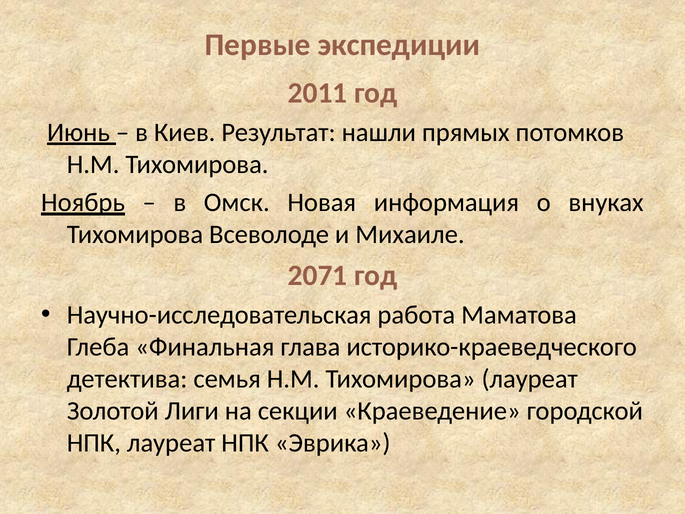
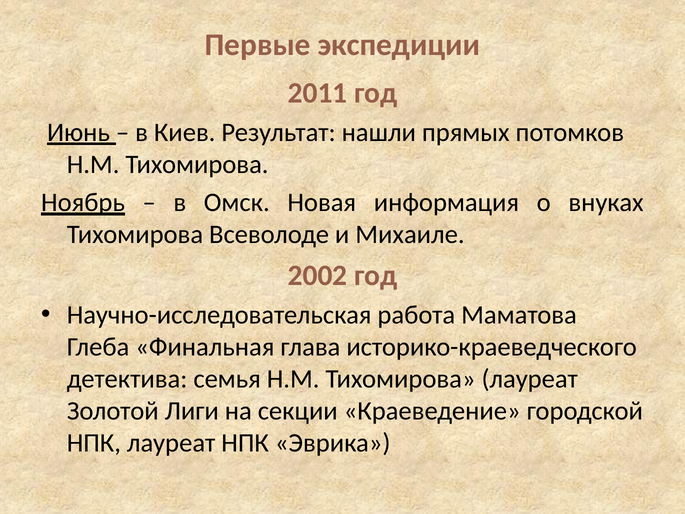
2071: 2071 -> 2002
